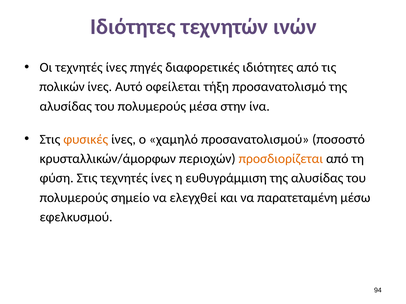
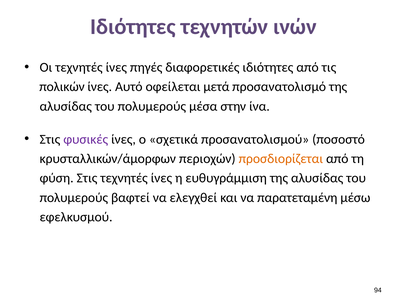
τήξη: τήξη -> μετά
φυσικές colour: orange -> purple
χαμηλό: χαμηλό -> σχετικά
σημείο: σημείο -> βαφτεί
